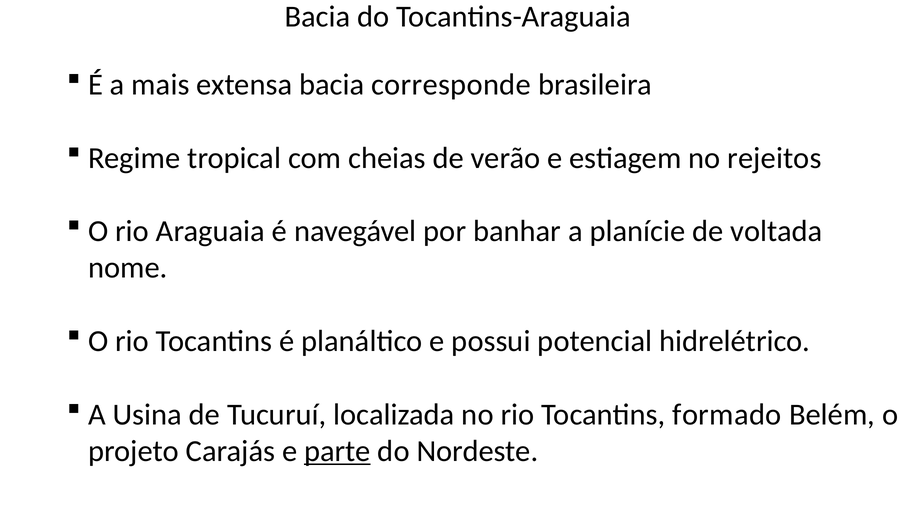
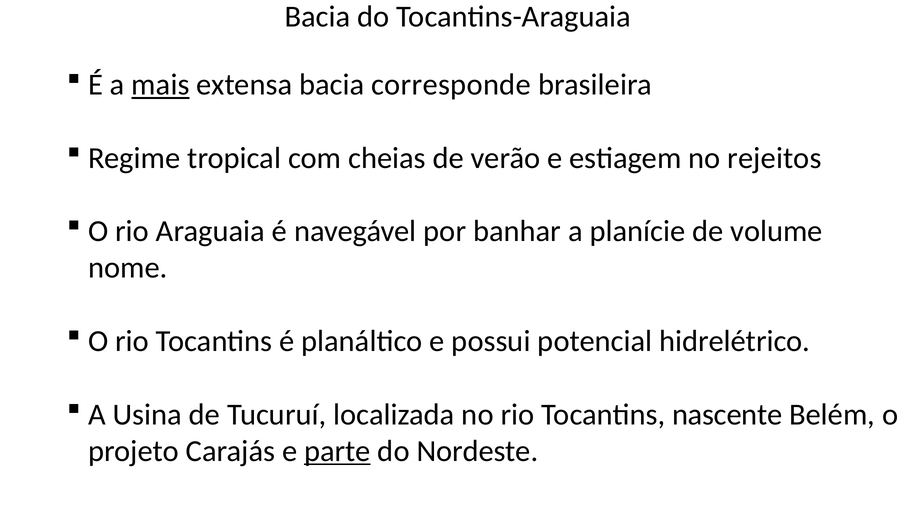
mais underline: none -> present
voltada: voltada -> volume
formado: formado -> nascente
